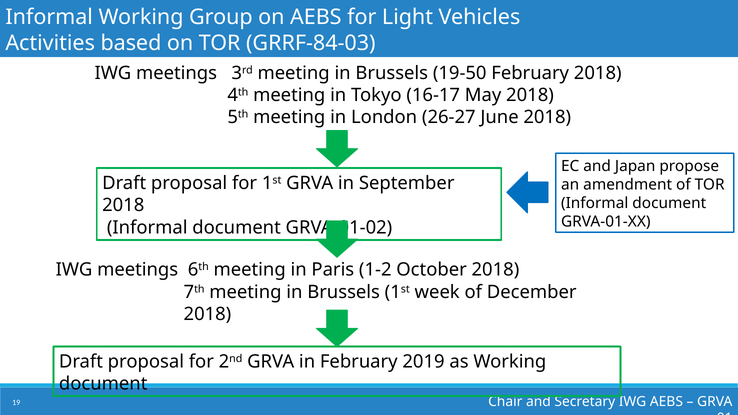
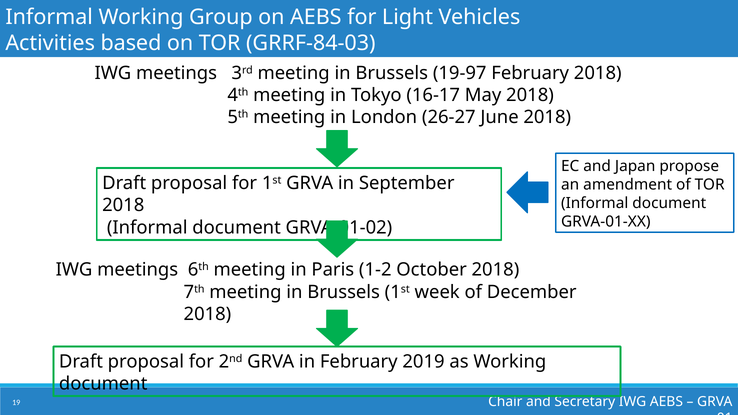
19-50: 19-50 -> 19-97
